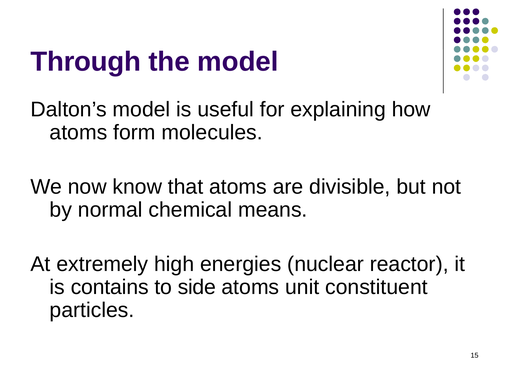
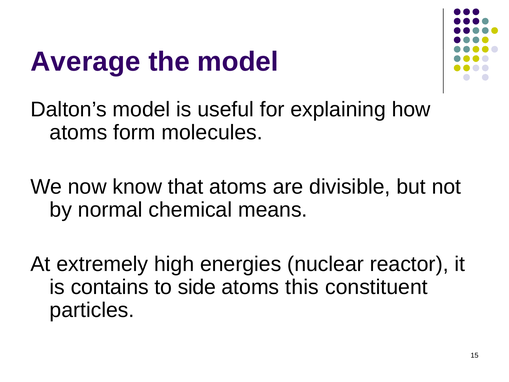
Through: Through -> Average
unit: unit -> this
